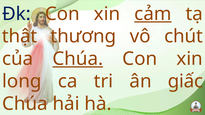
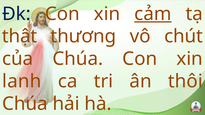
Chúa at (78, 59) underline: present -> none
long: long -> lanh
giấc: giấc -> thôi
